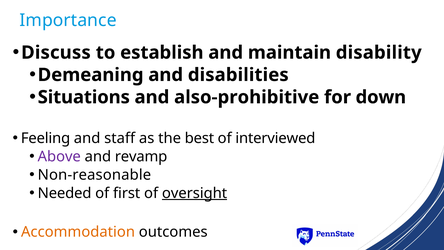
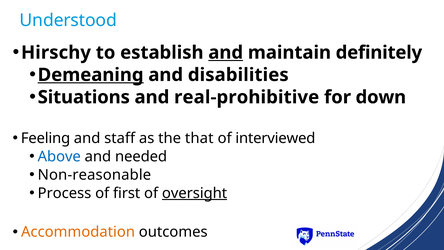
Importance: Importance -> Understood
Discuss: Discuss -> Hirschy
and at (226, 53) underline: none -> present
disability: disability -> definitely
Demeaning underline: none -> present
also-prohibitive: also-prohibitive -> real-prohibitive
best: best -> that
Above colour: purple -> blue
revamp: revamp -> needed
Needed: Needed -> Process
